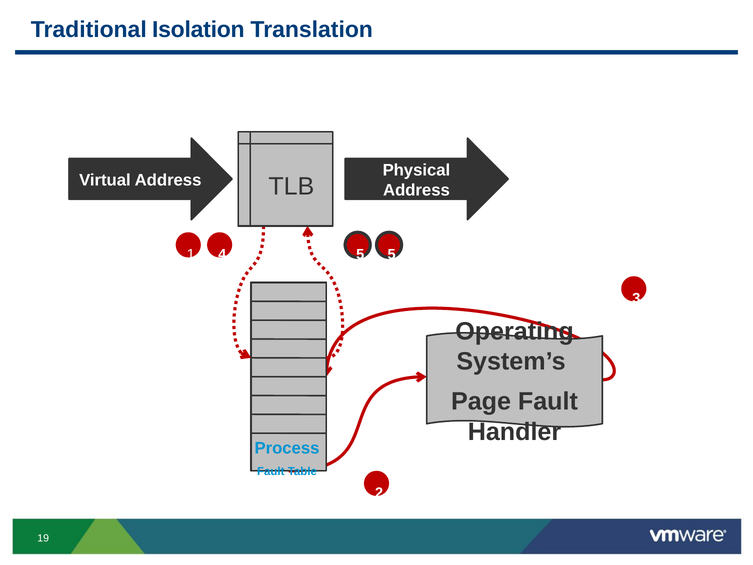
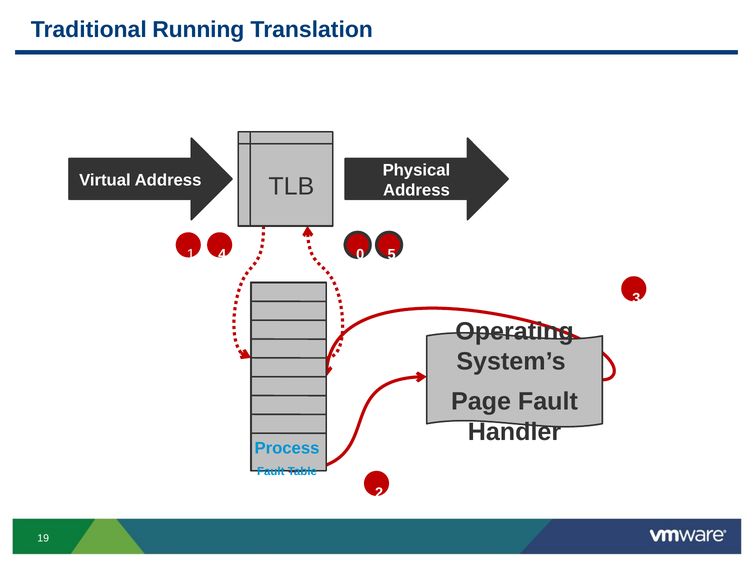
Isolation: Isolation -> Running
1 5: 5 -> 0
